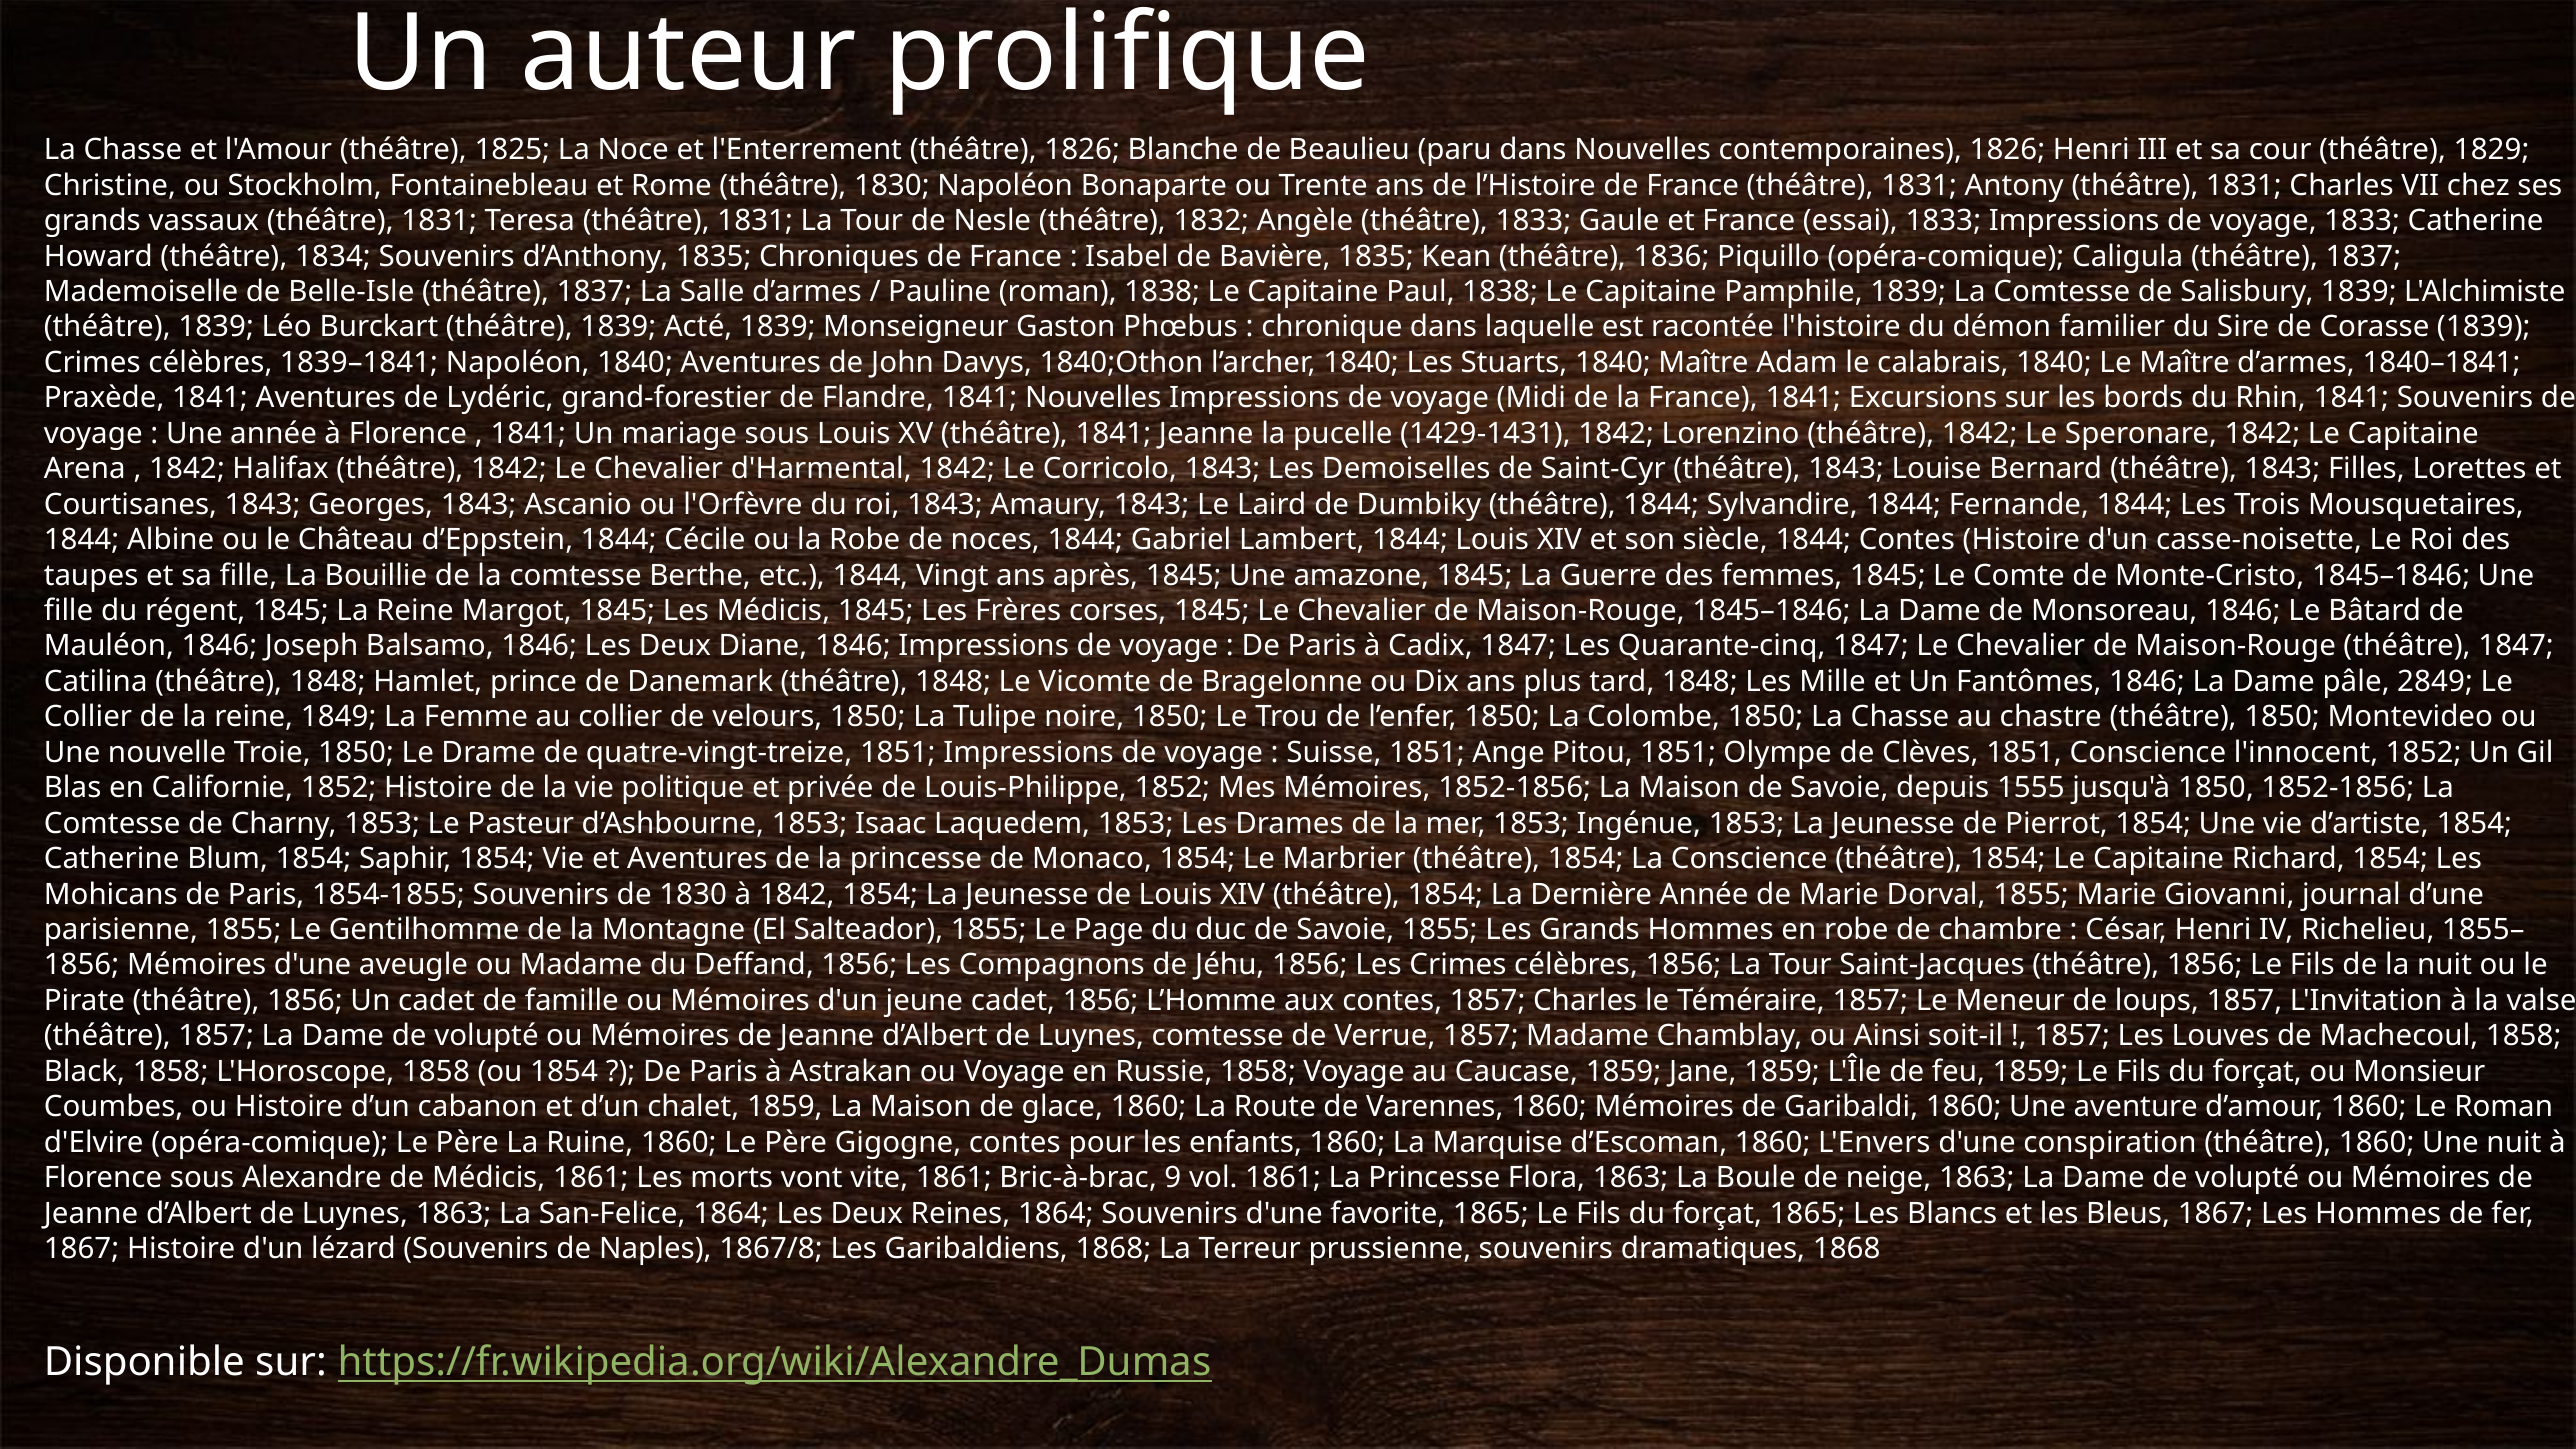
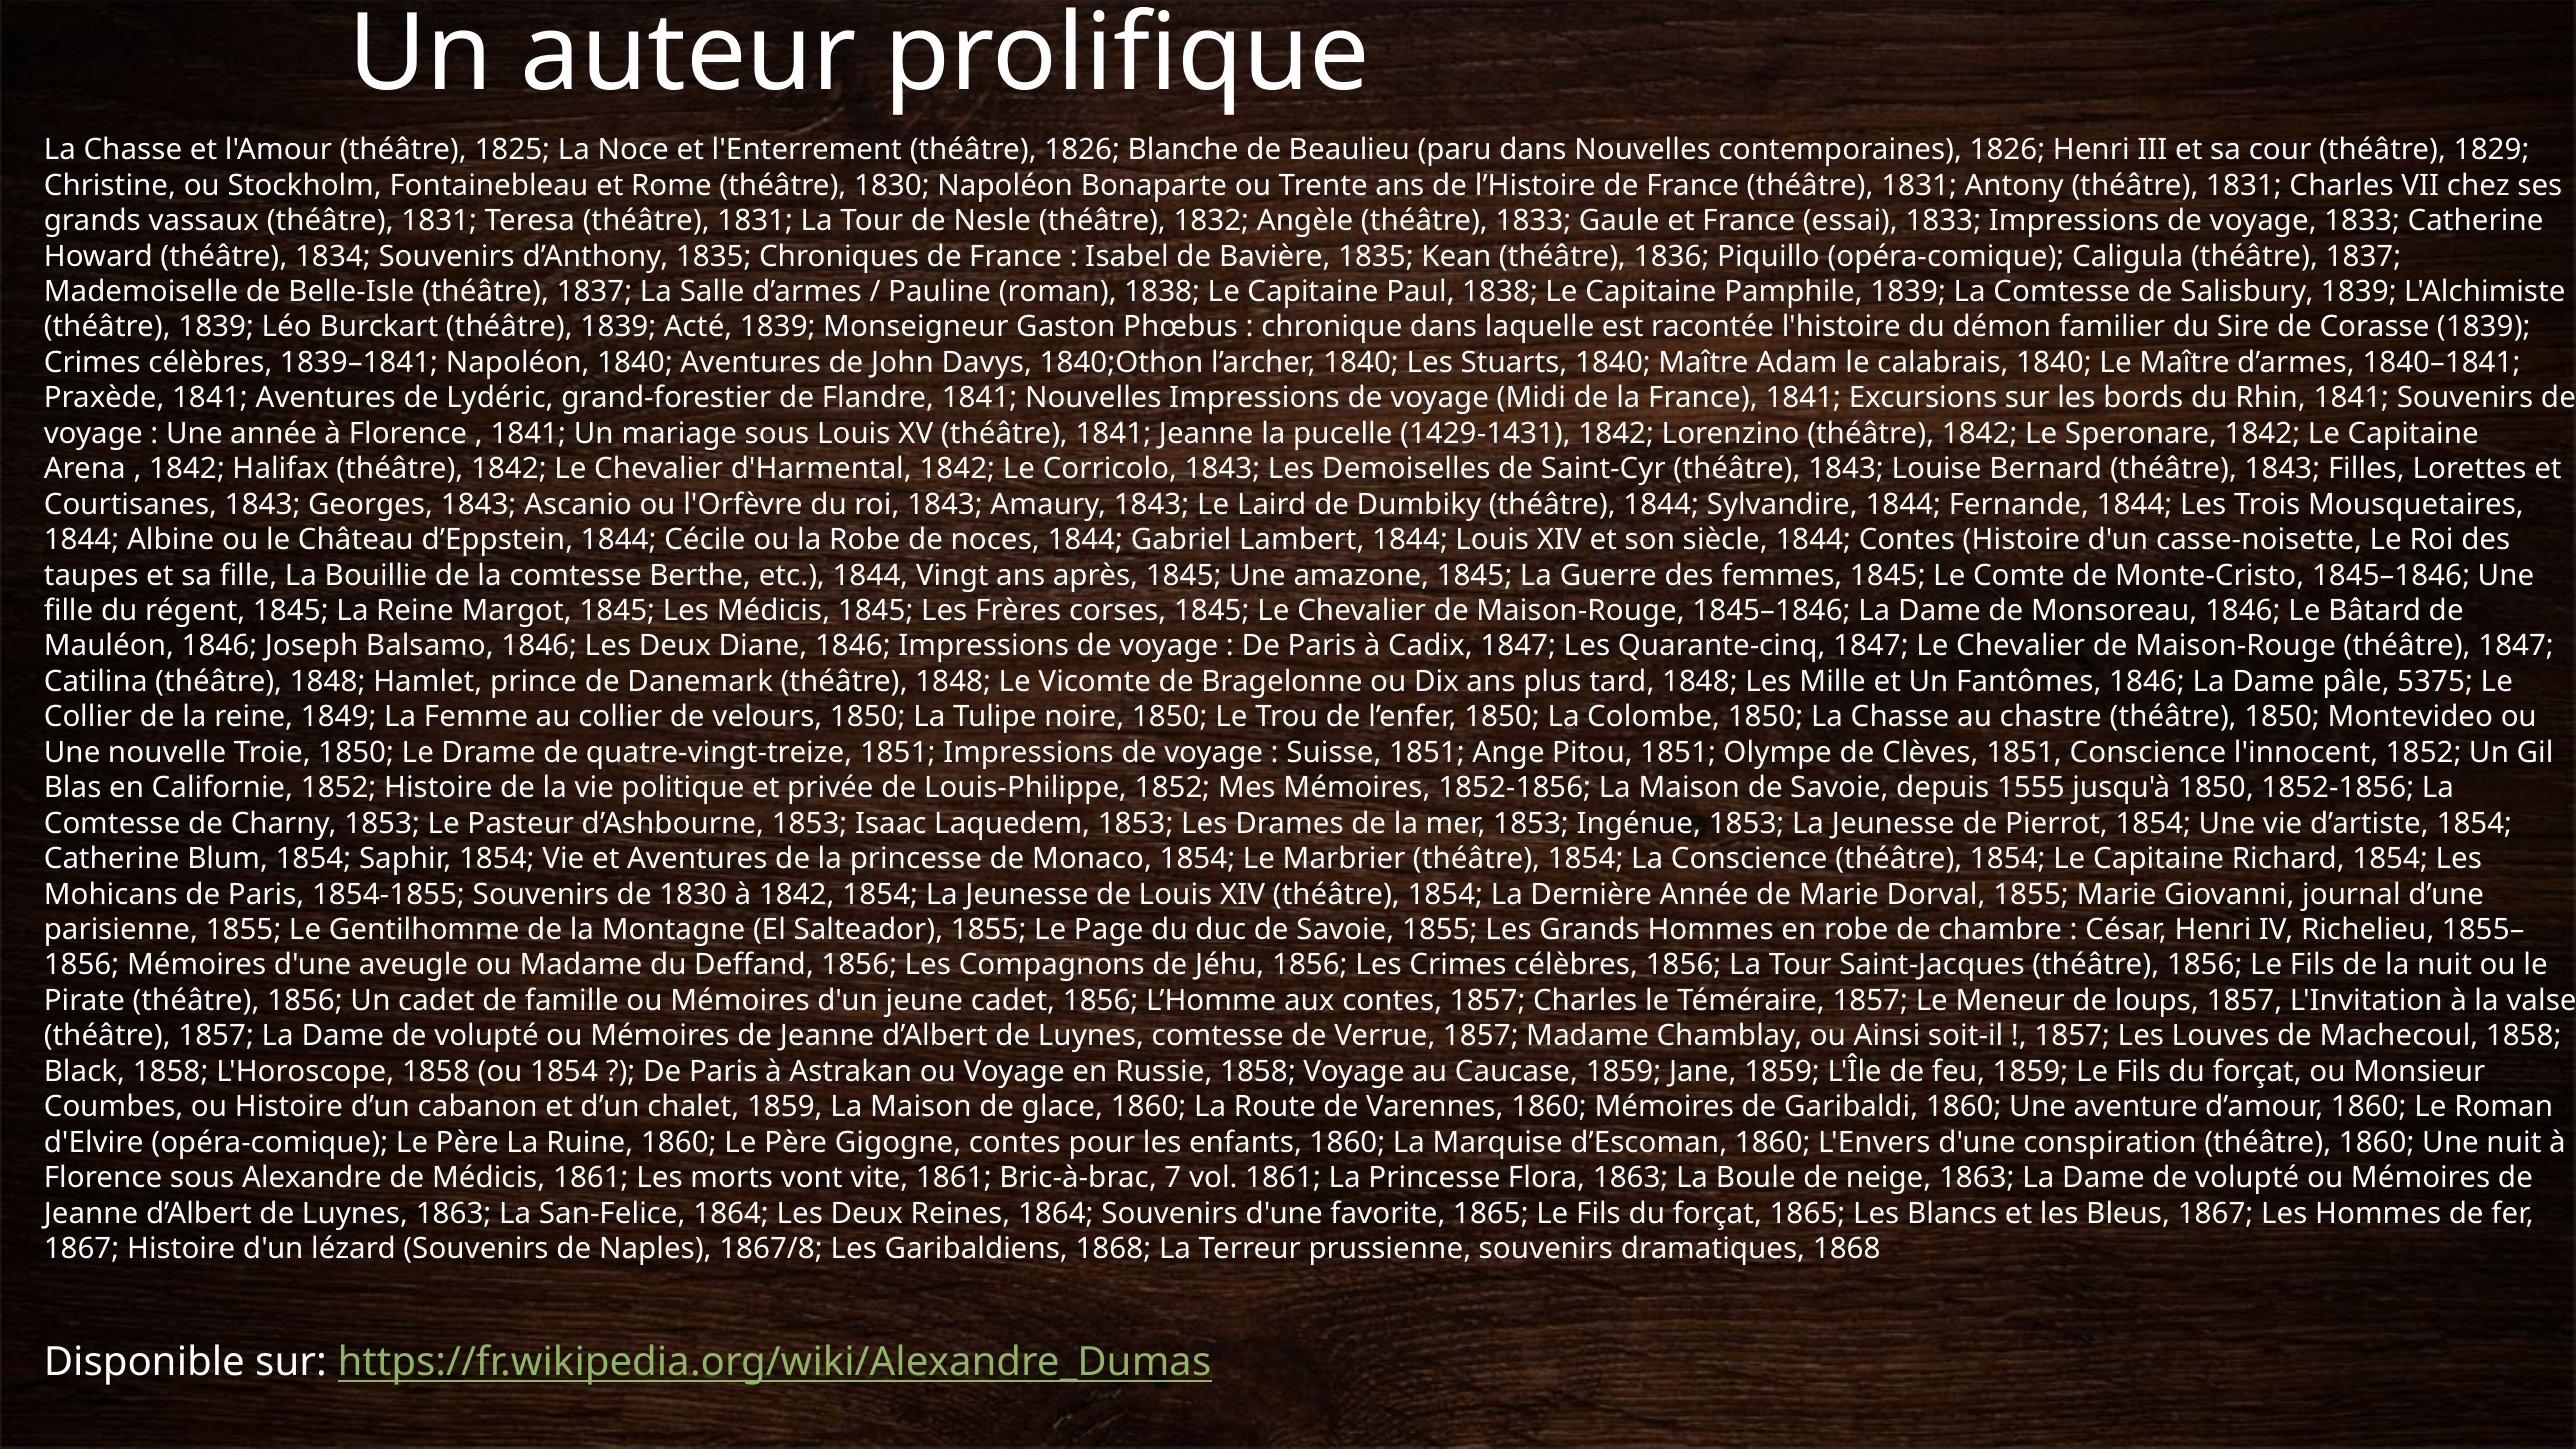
2849: 2849 -> 5375
9: 9 -> 7
